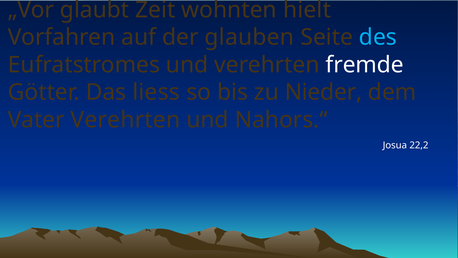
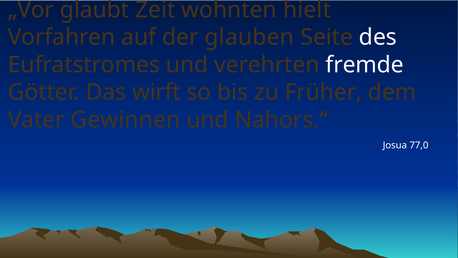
des colour: light blue -> white
liess: liess -> wirft
Nieder: Nieder -> Früher
Vater Verehrten: Verehrten -> Gewinnen
22,2: 22,2 -> 77,0
